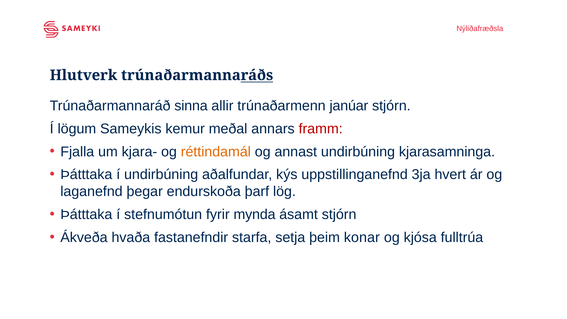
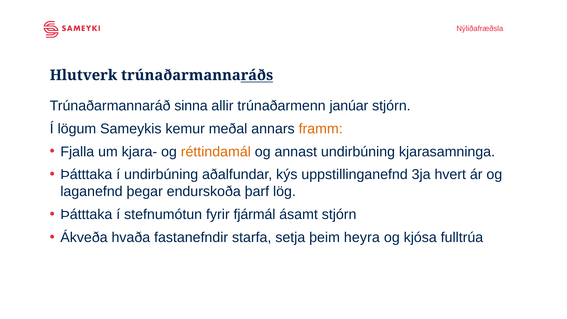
framm colour: red -> orange
mynda: mynda -> fjármál
konar: konar -> heyra
